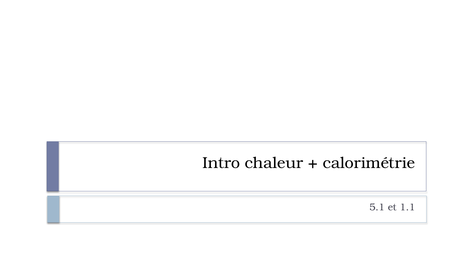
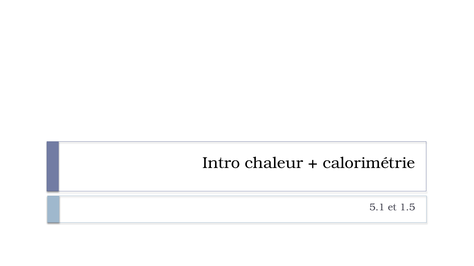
1.1: 1.1 -> 1.5
